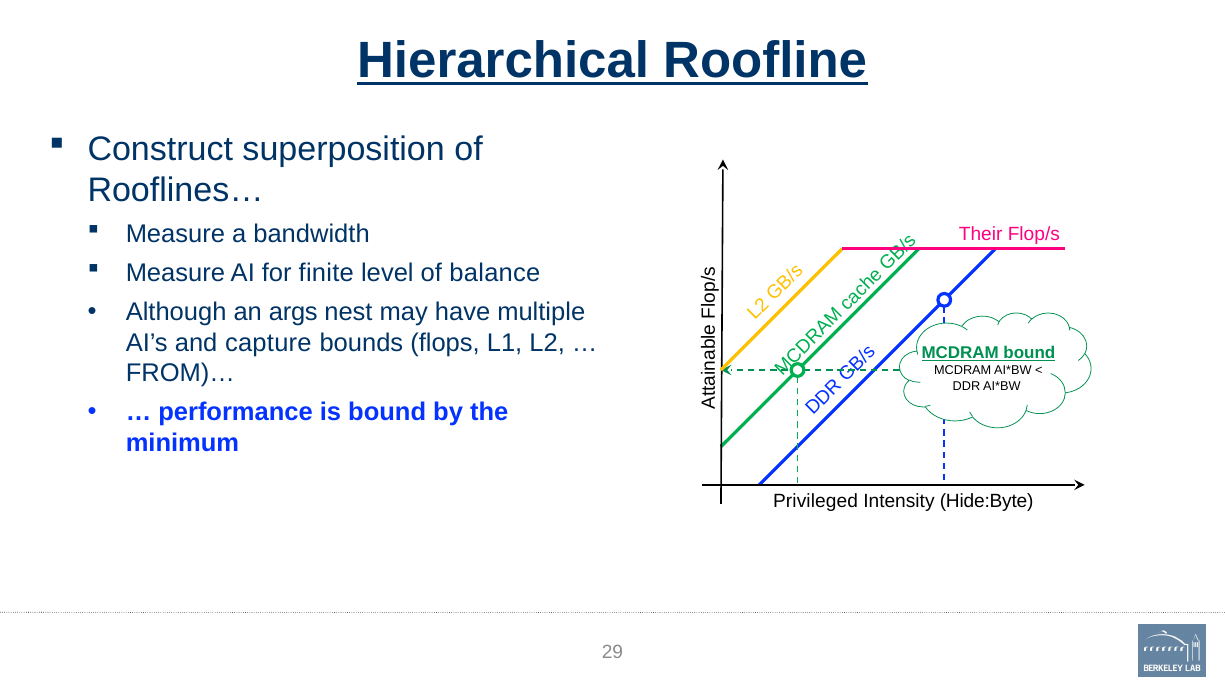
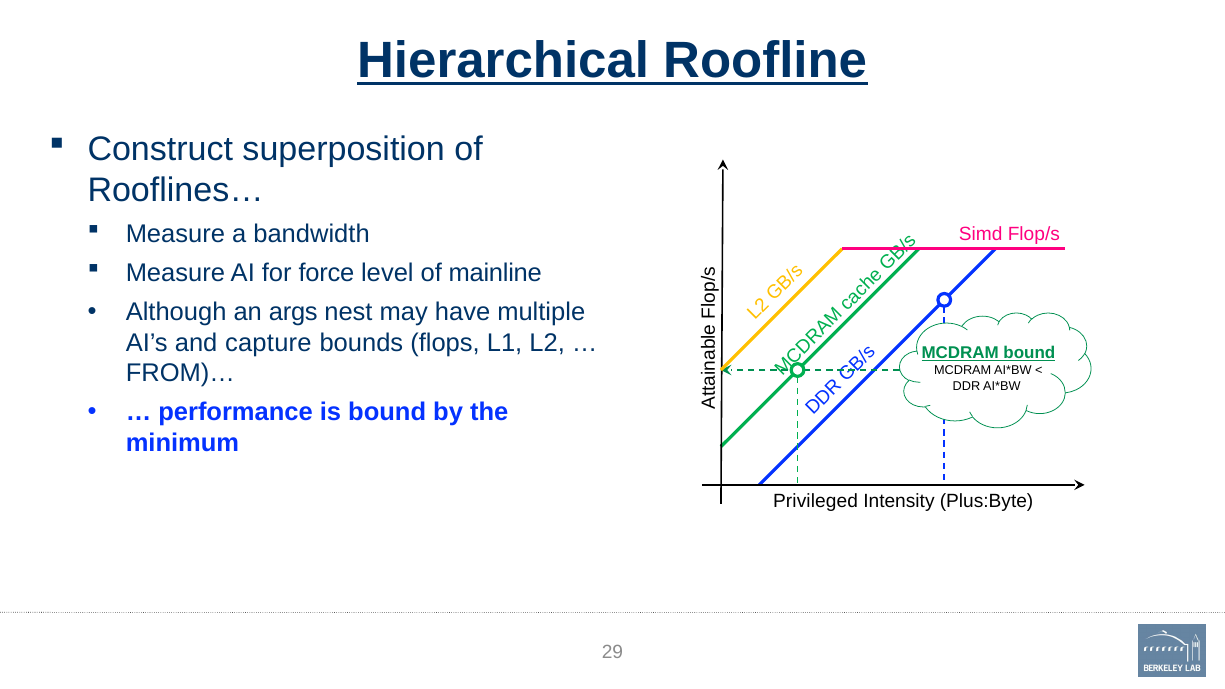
Their: Their -> Simd
finite: finite -> force
balance: balance -> mainline
Hide:Byte: Hide:Byte -> Plus:Byte
